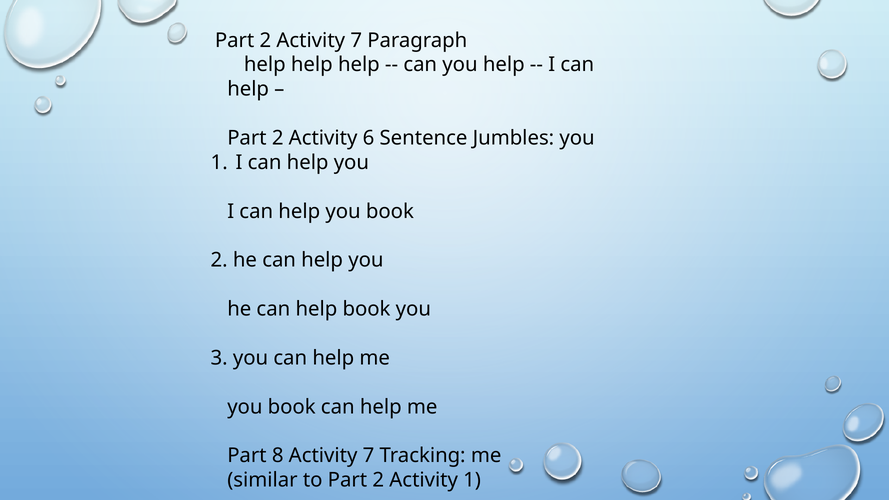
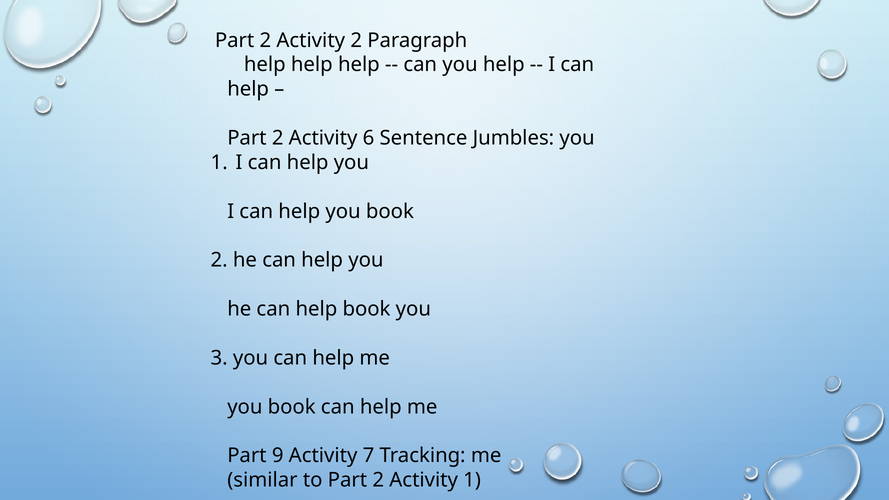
2 Activity 7: 7 -> 2
8: 8 -> 9
